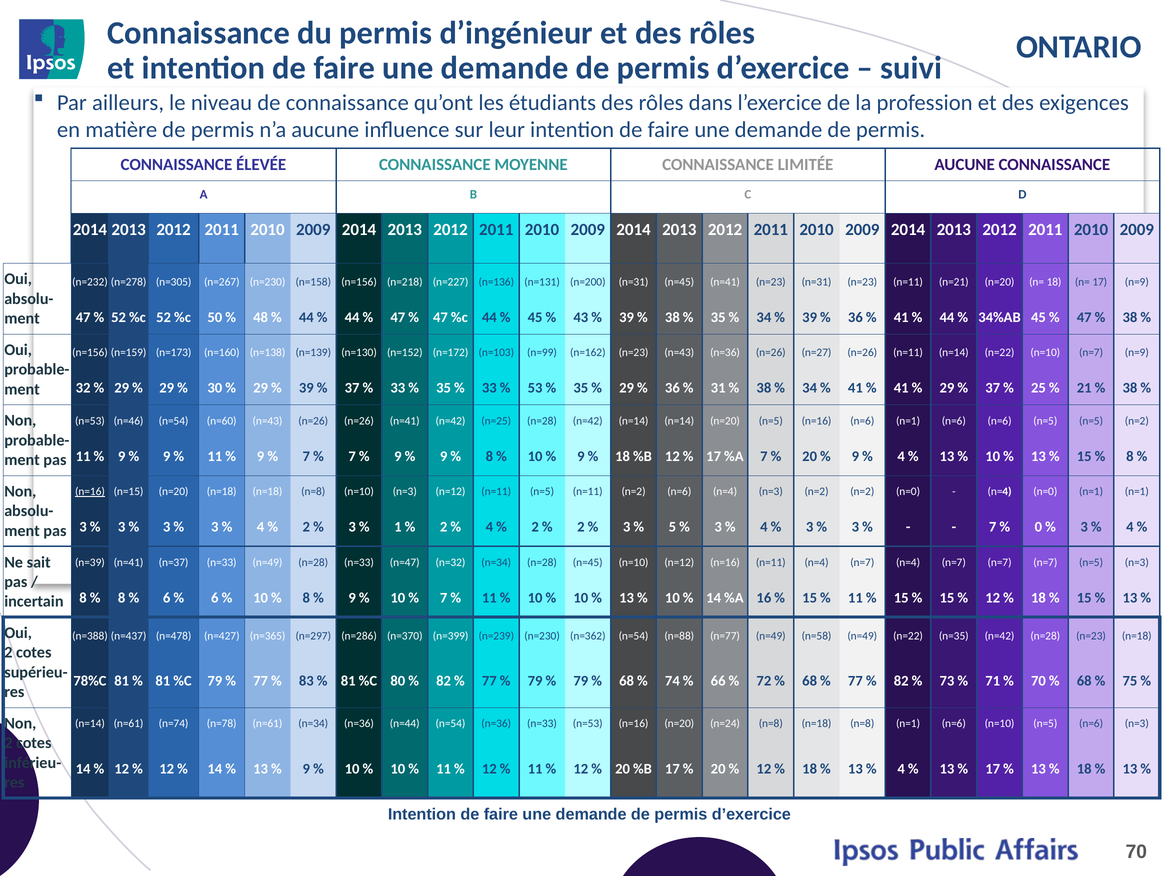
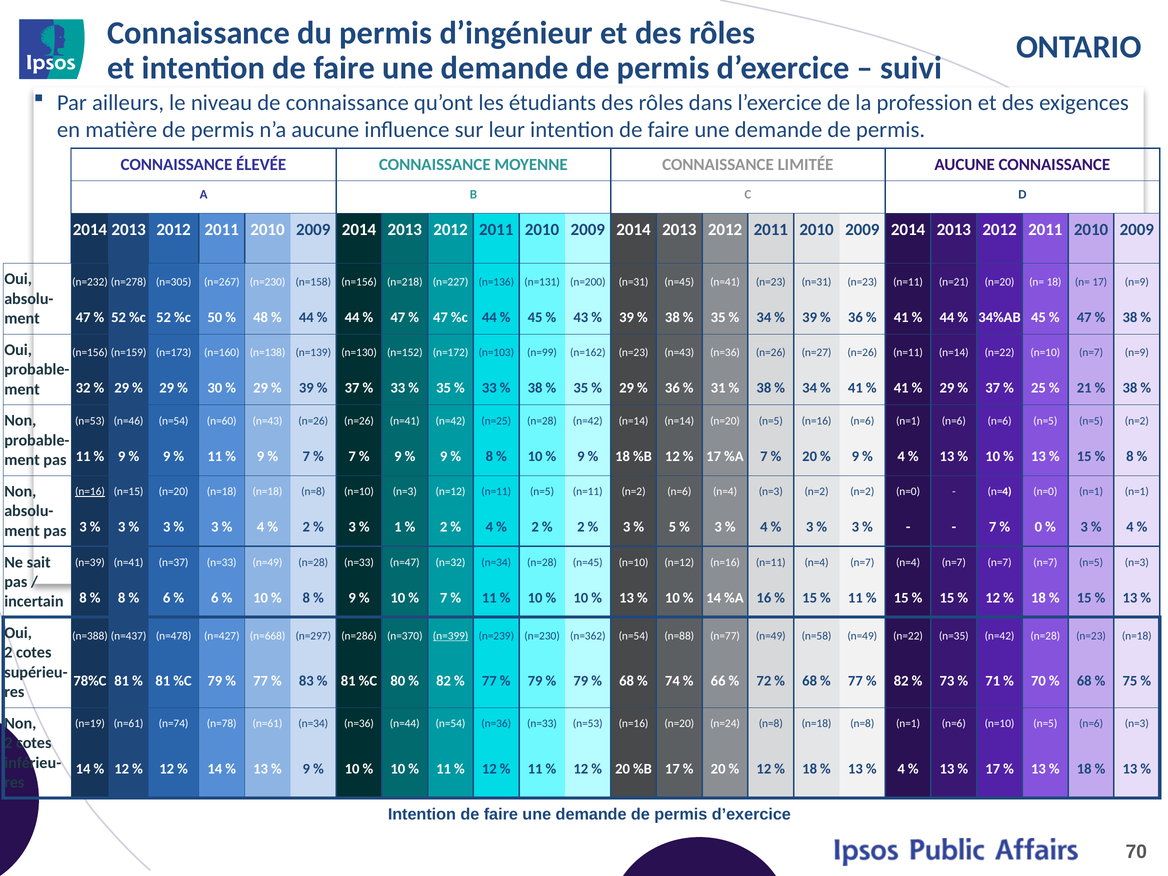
53 at (535, 388): 53 -> 38
n=365: n=365 -> n=668
n=399 underline: none -> present
n=14 at (90, 724): n=14 -> n=19
